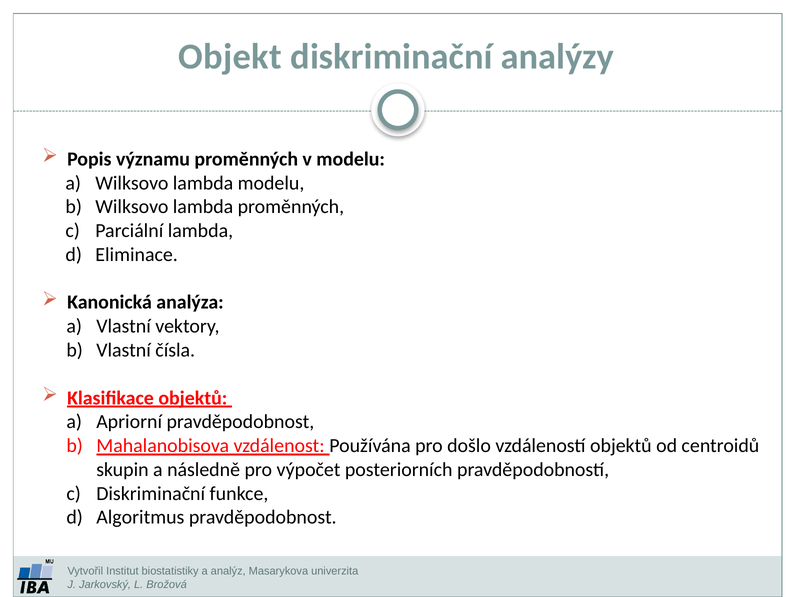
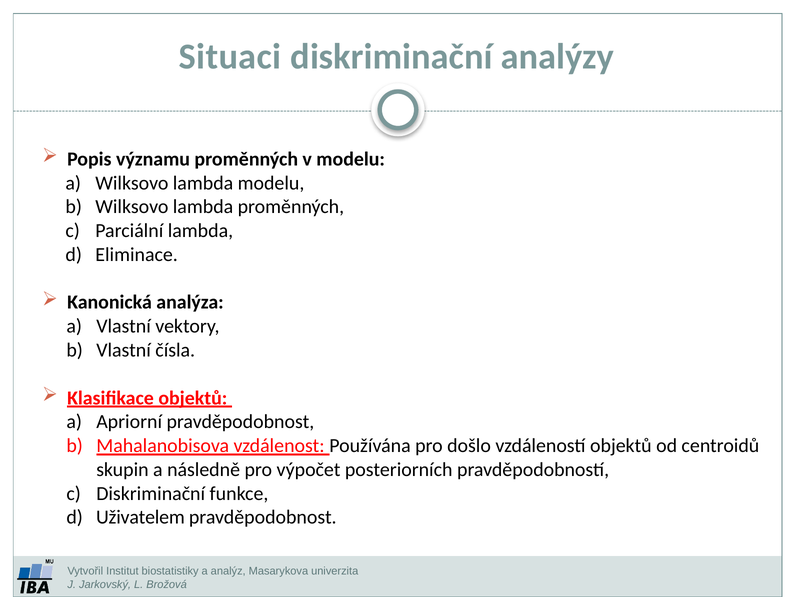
Objekt: Objekt -> Situaci
Algoritmus: Algoritmus -> Uživatelem
